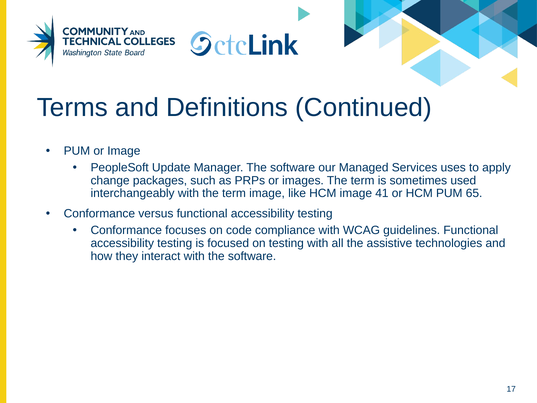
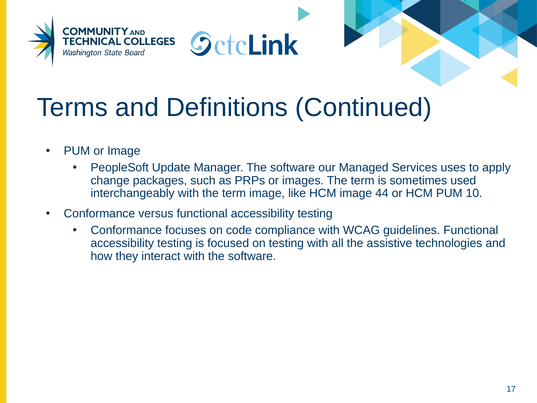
41: 41 -> 44
65: 65 -> 10
